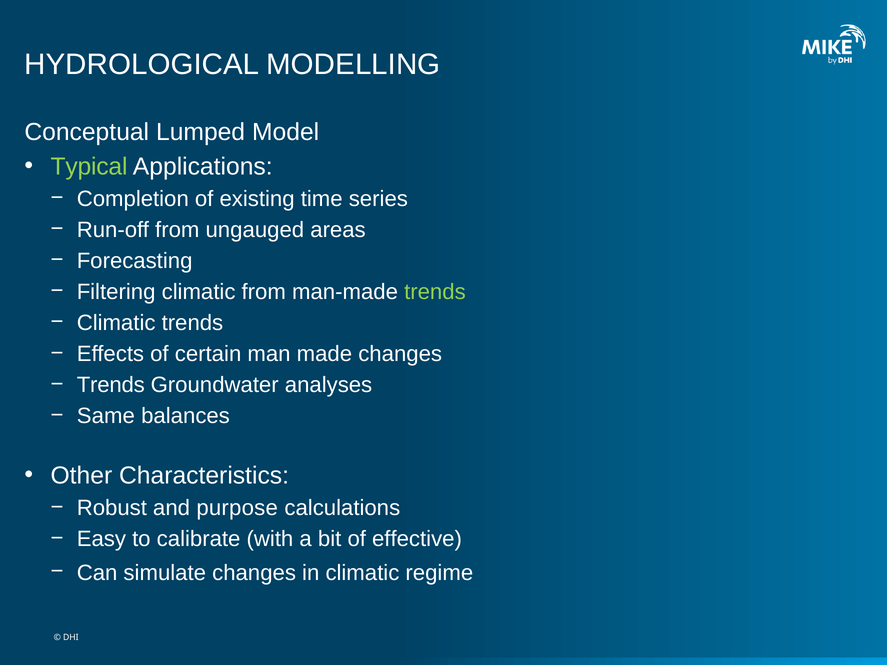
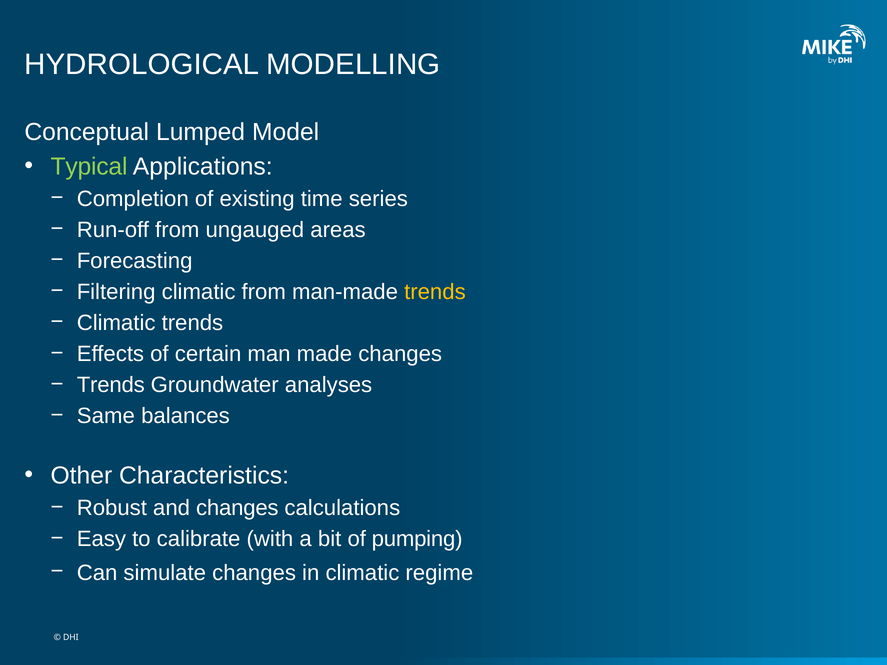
trends at (435, 292) colour: light green -> yellow
and purpose: purpose -> changes
effective: effective -> pumping
